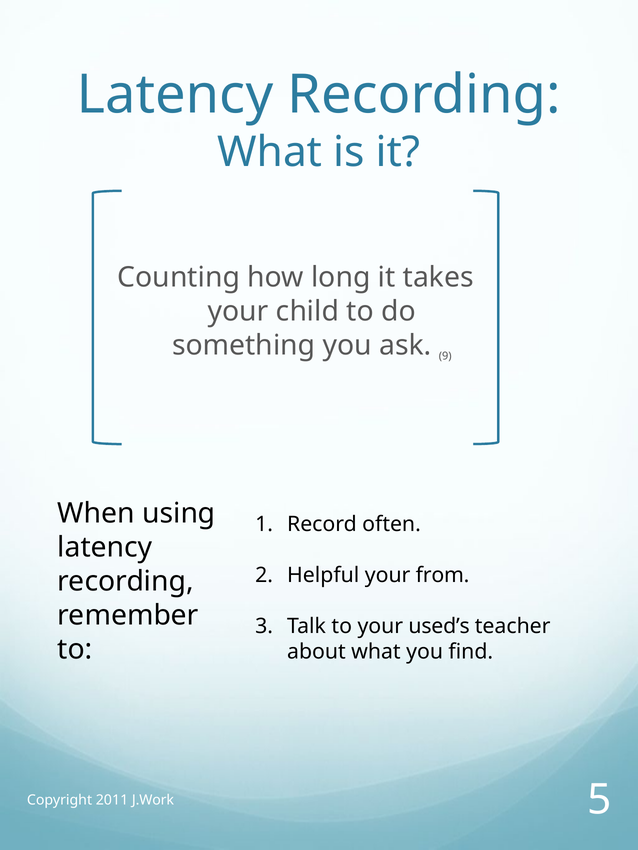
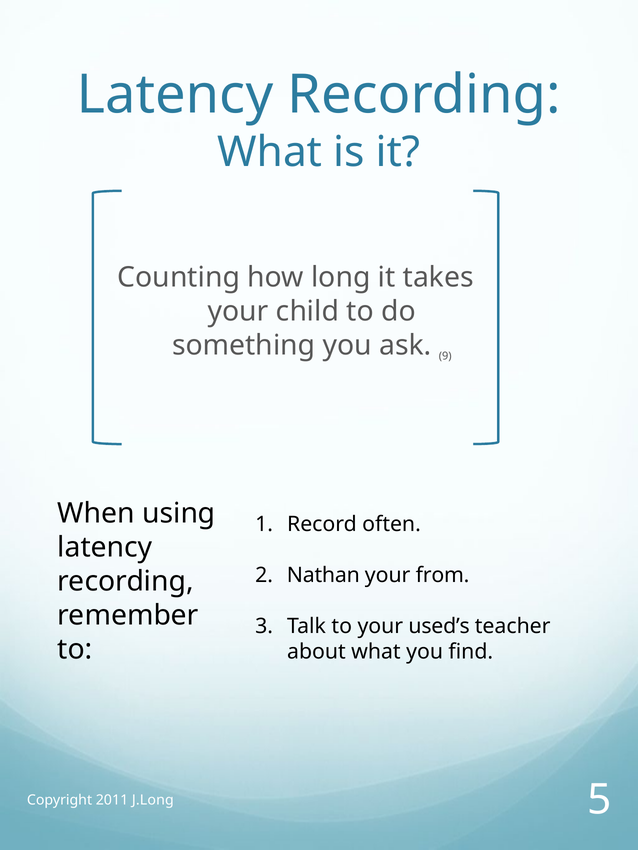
Helpful: Helpful -> Nathan
J.Work: J.Work -> J.Long
